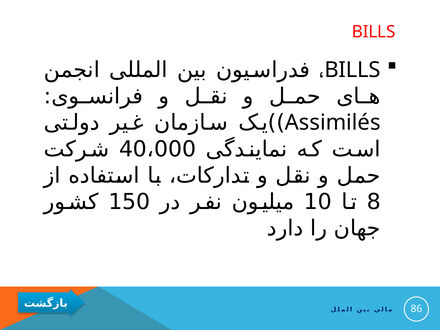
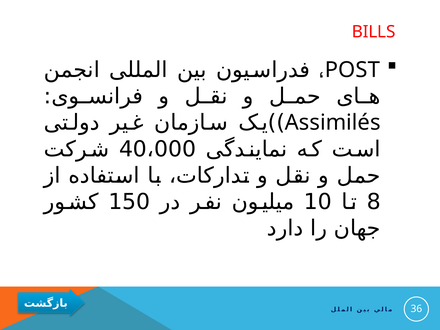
BILLS at (353, 70): BILLS -> POST
86: 86 -> 36
